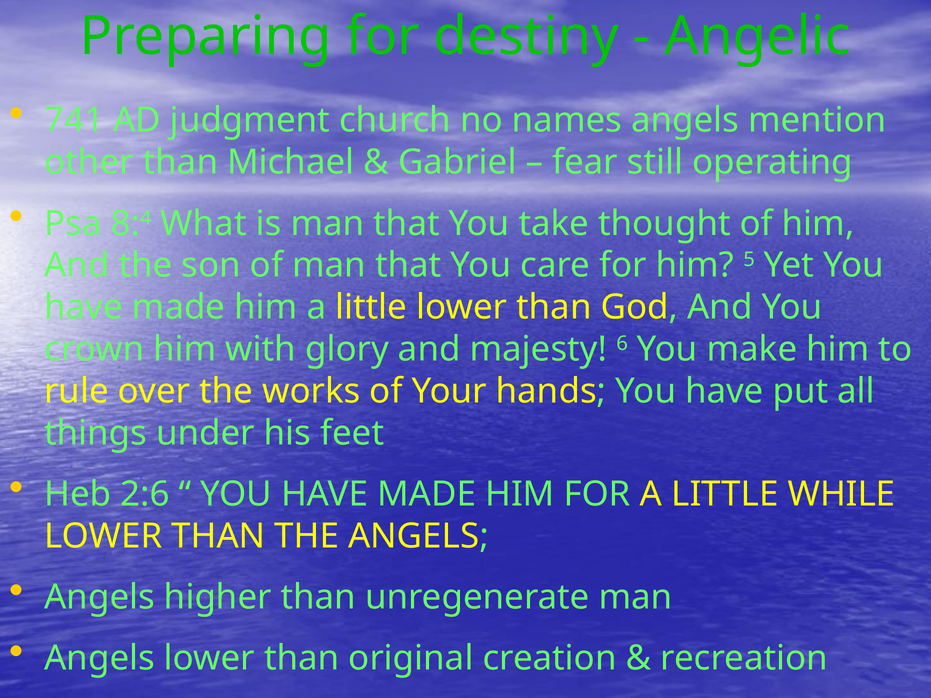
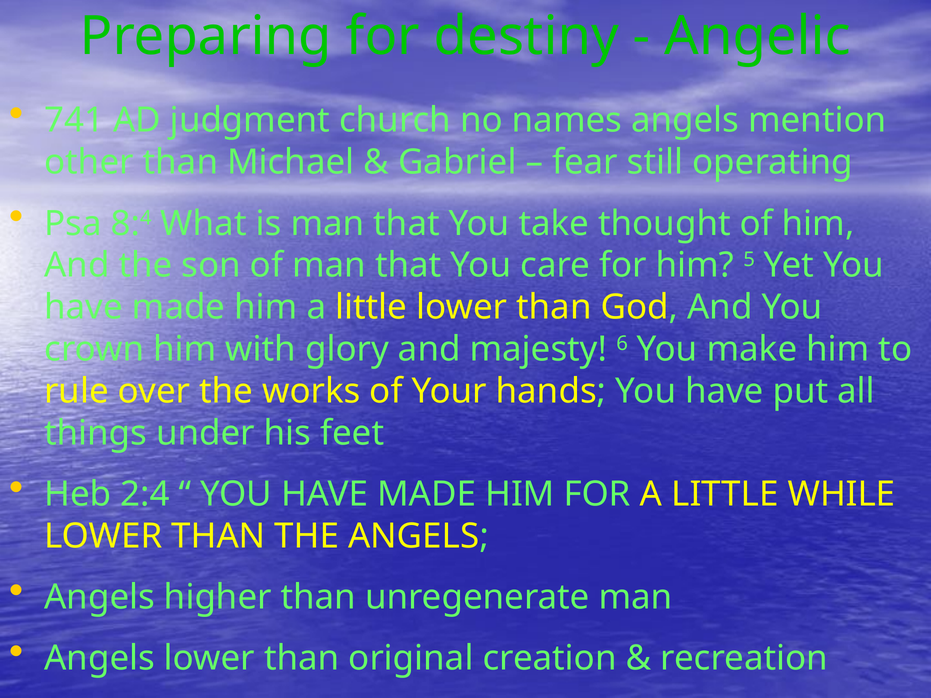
2:6: 2:6 -> 2:4
